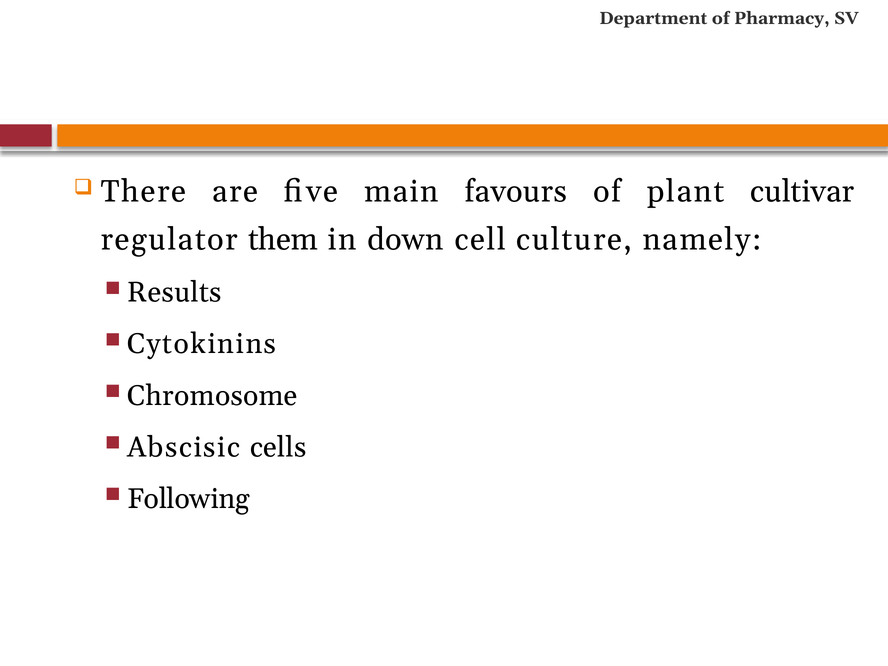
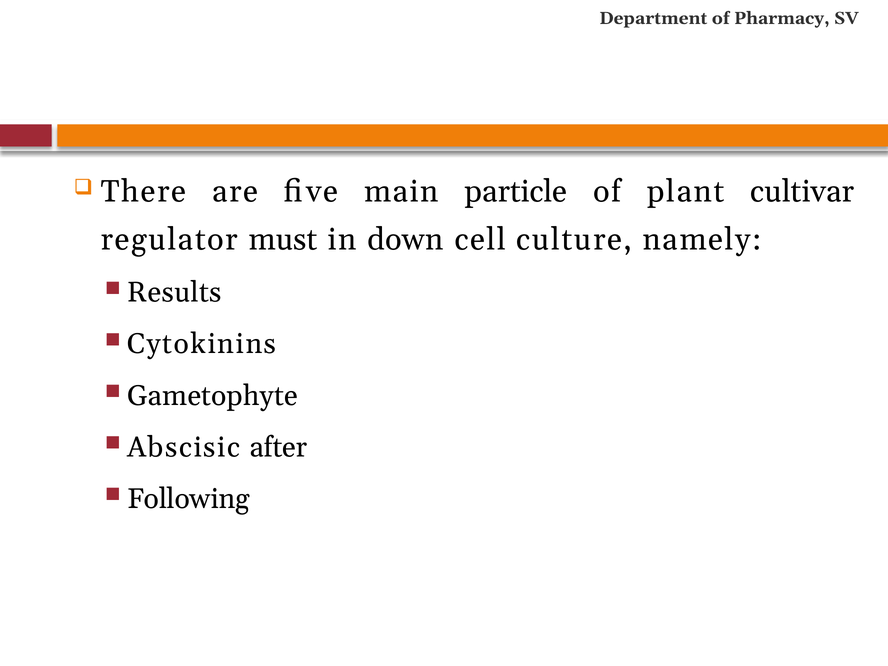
favours: favours -> particle
them: them -> must
Chromosome: Chromosome -> Gametophyte
cells: cells -> after
